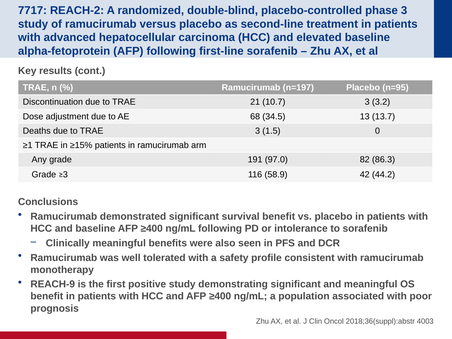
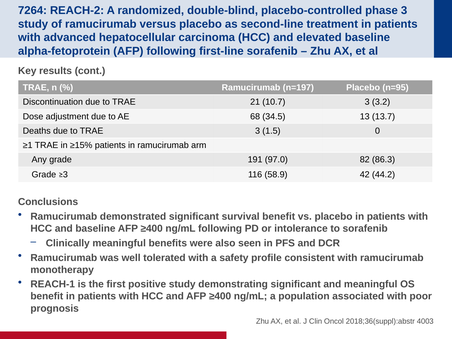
7717: 7717 -> 7264
REACH-9: REACH-9 -> REACH-1
